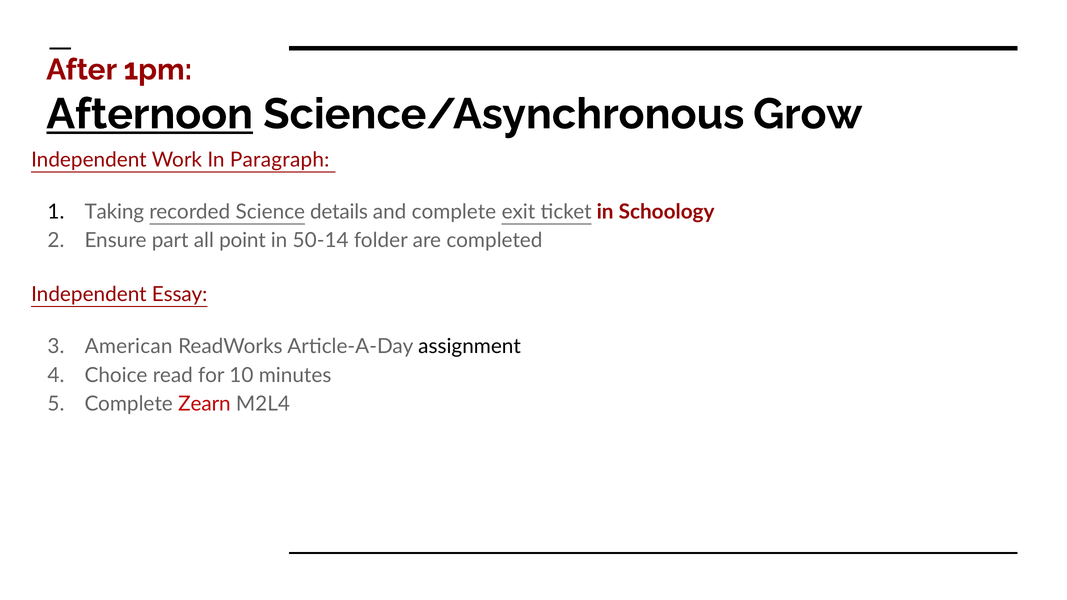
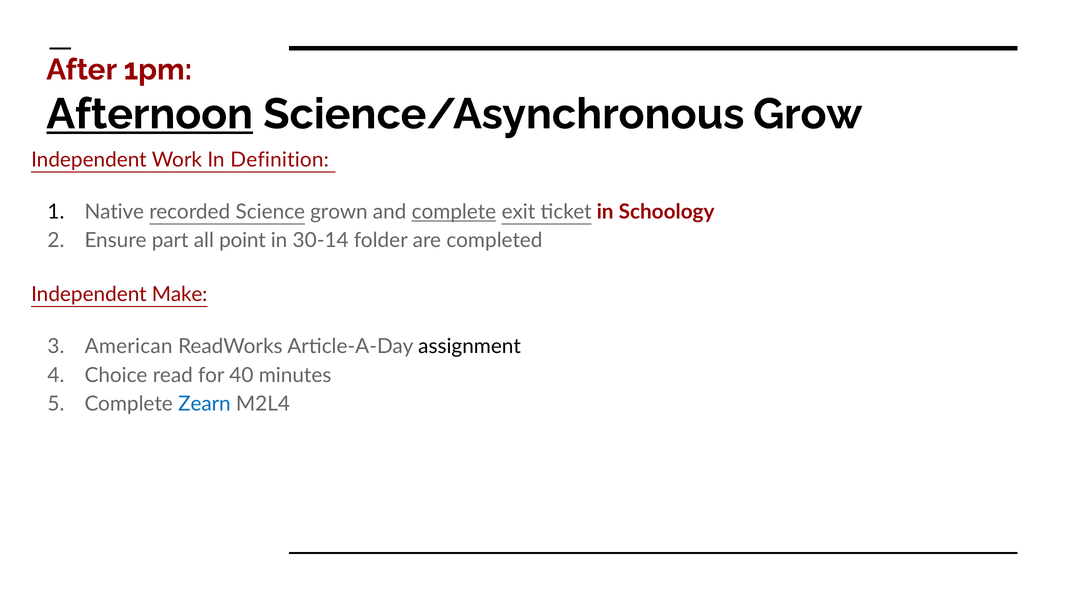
Paragraph: Paragraph -> Definition
Taking: Taking -> Native
details: details -> grown
complete at (454, 212) underline: none -> present
50-14: 50-14 -> 30-14
Essay: Essay -> Make
10: 10 -> 40
Zearn colour: red -> blue
